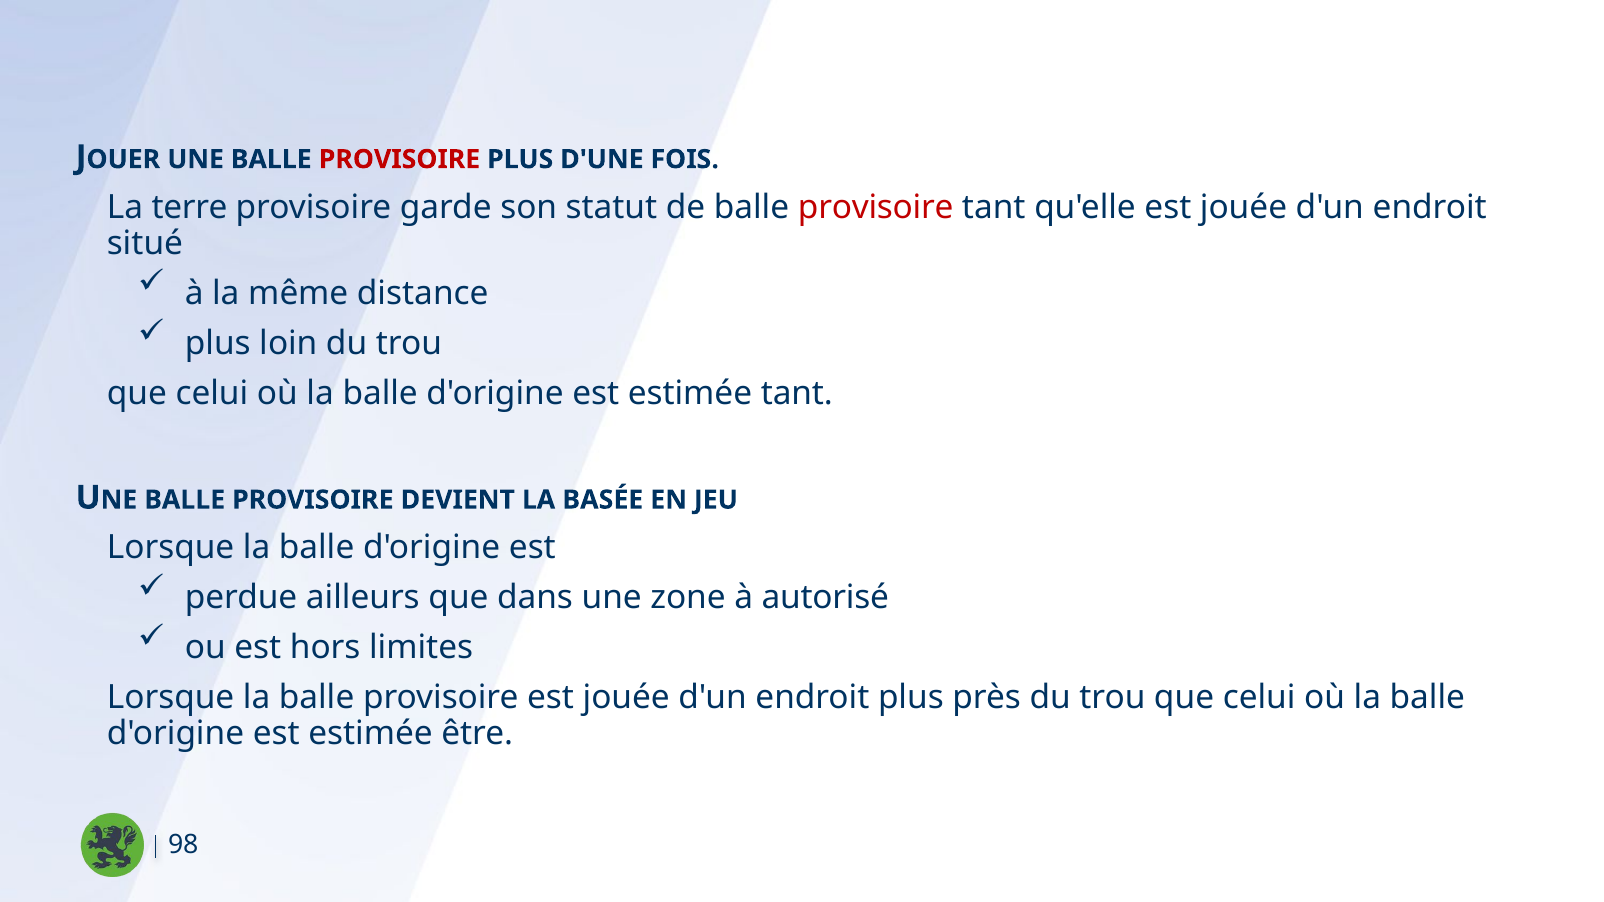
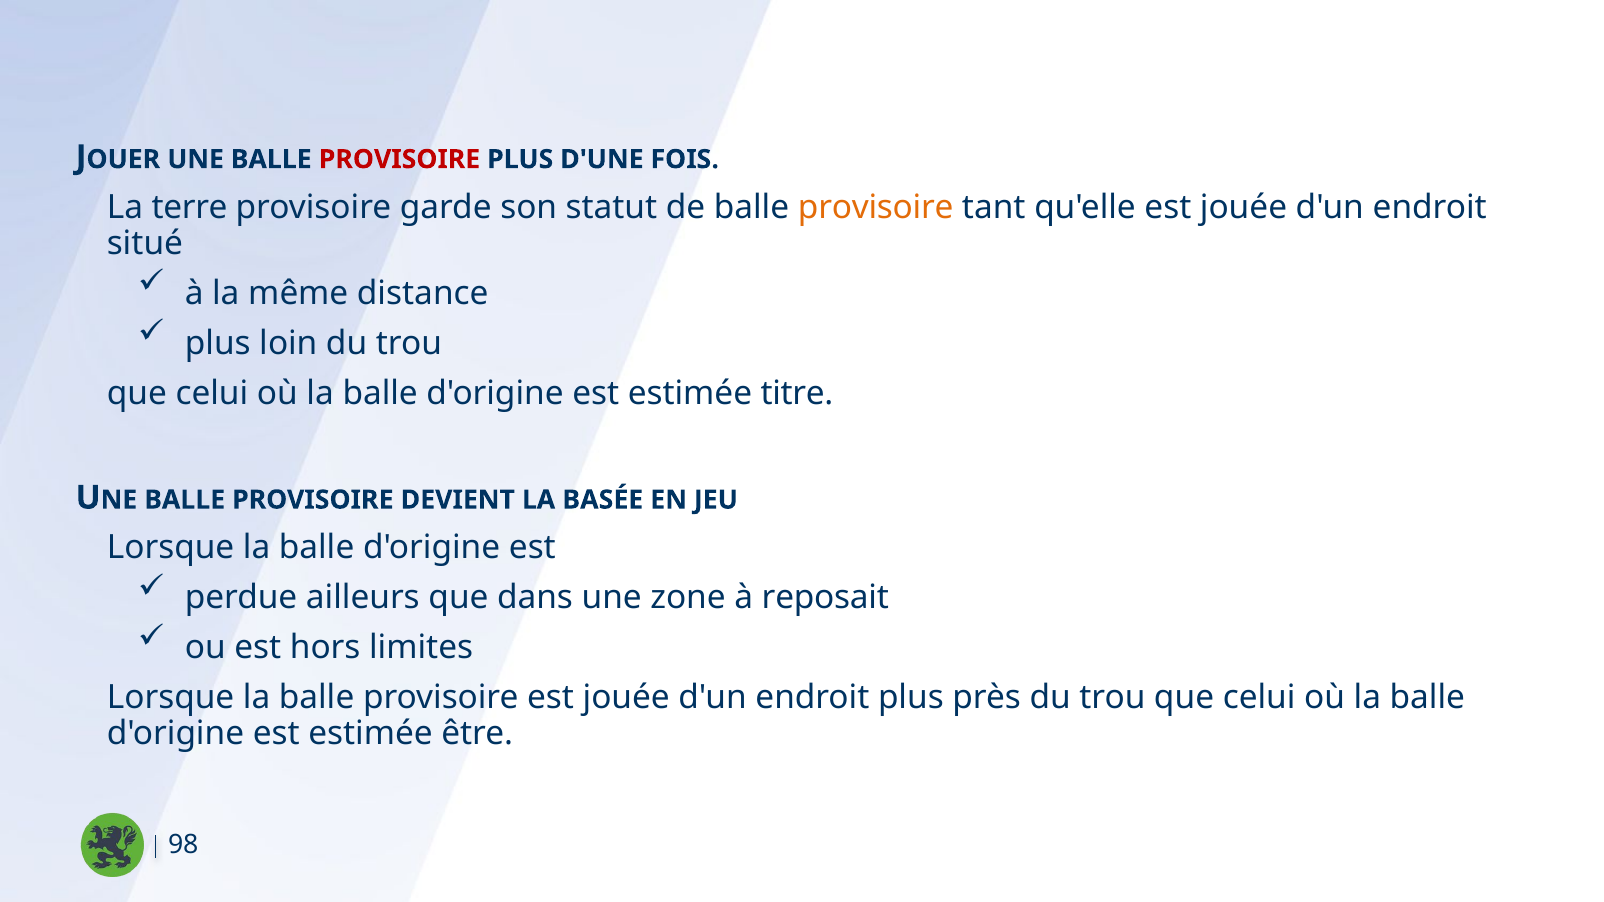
provisoire at (876, 207) colour: red -> orange
estimée tant: tant -> titre
autorisé: autorisé -> reposait
